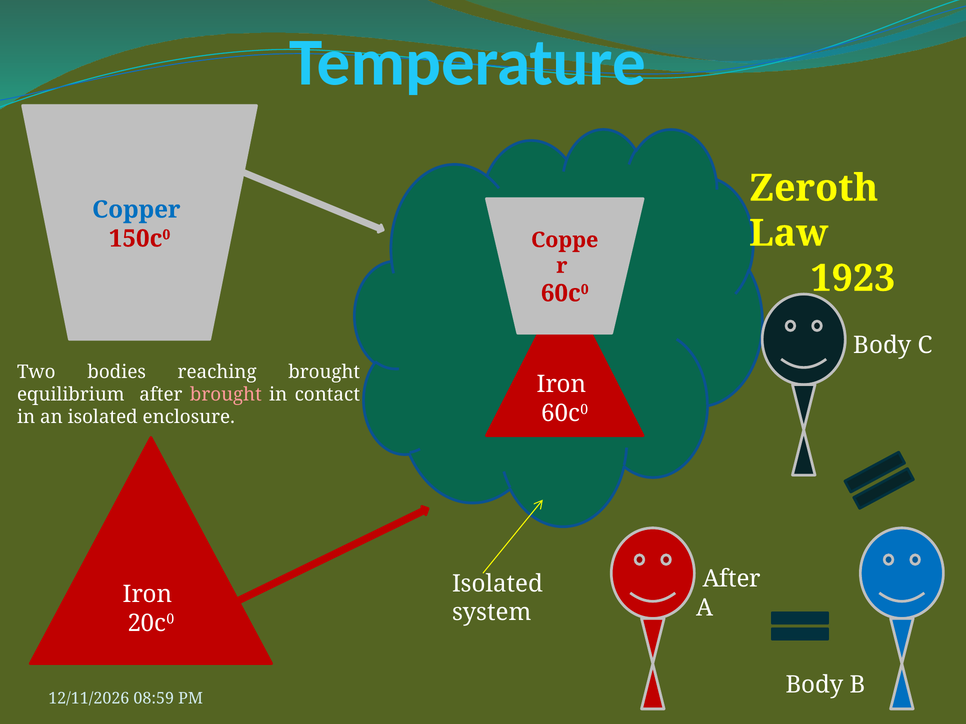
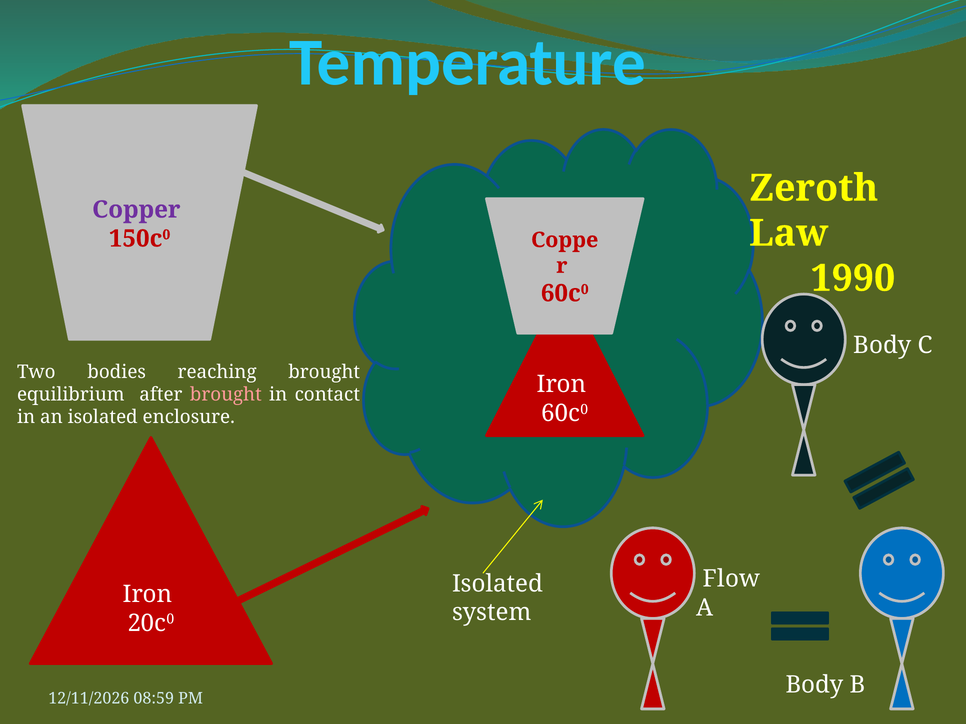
Copper colour: blue -> purple
1923: 1923 -> 1990
After at (732, 579): After -> Flow
